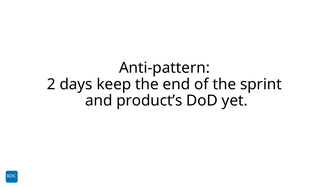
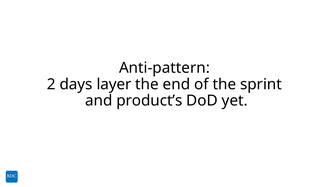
keep: keep -> layer
